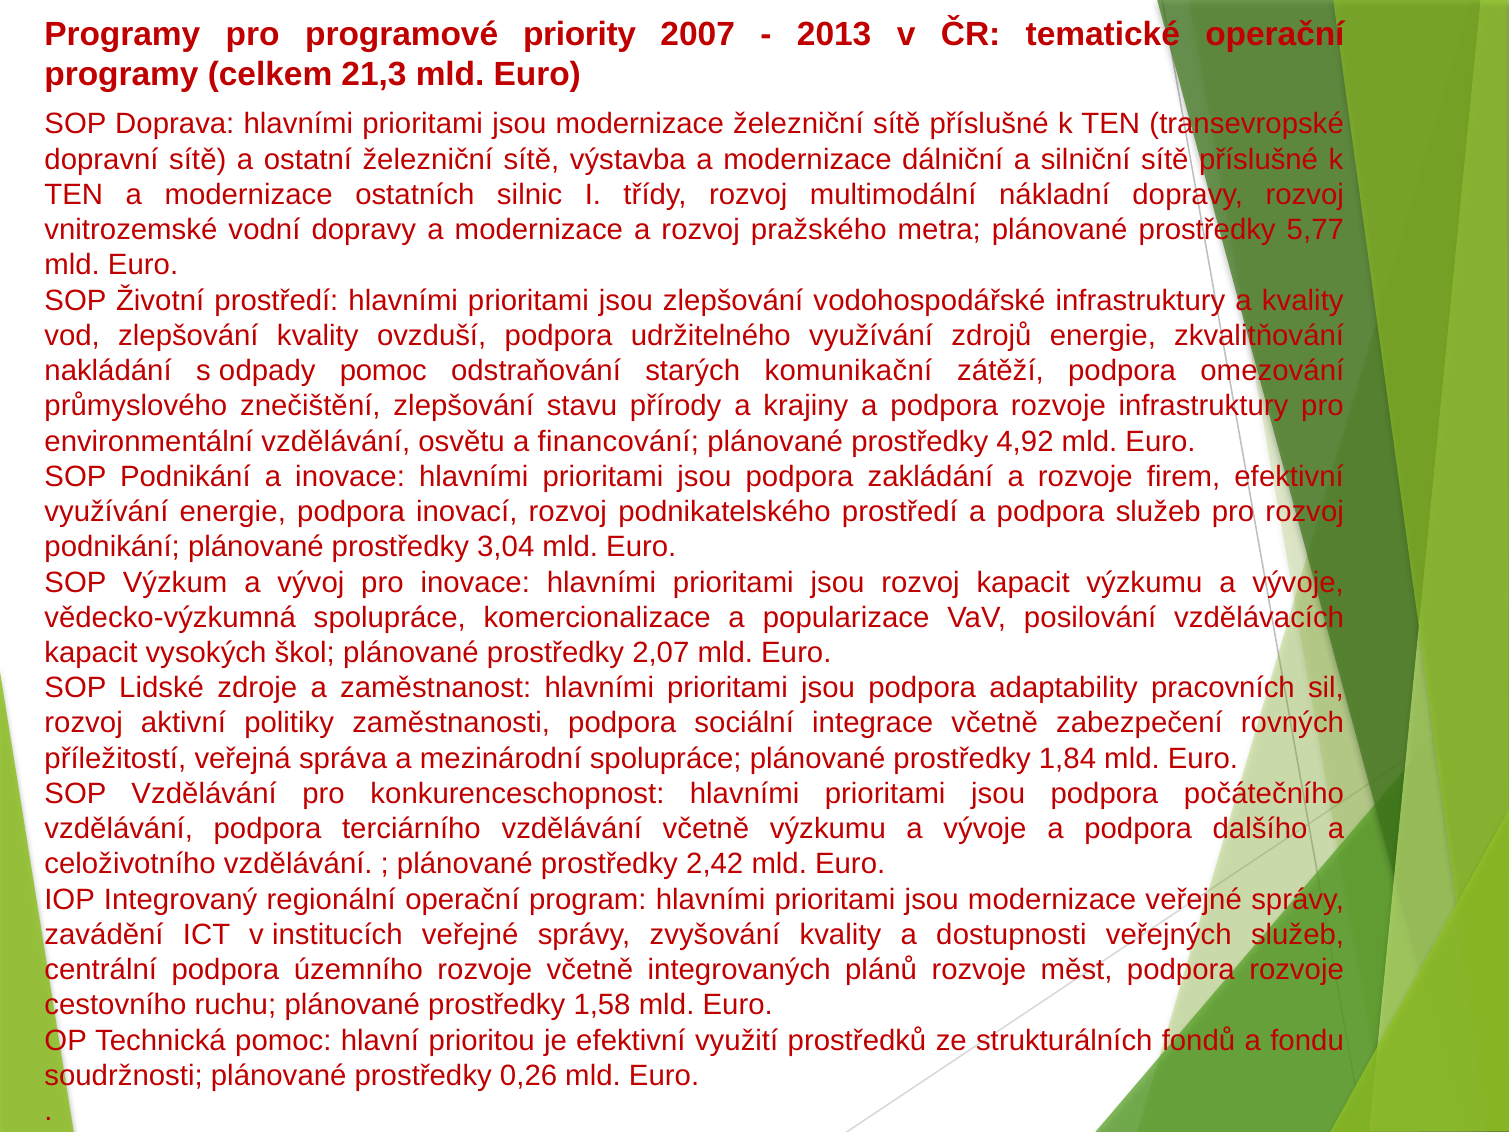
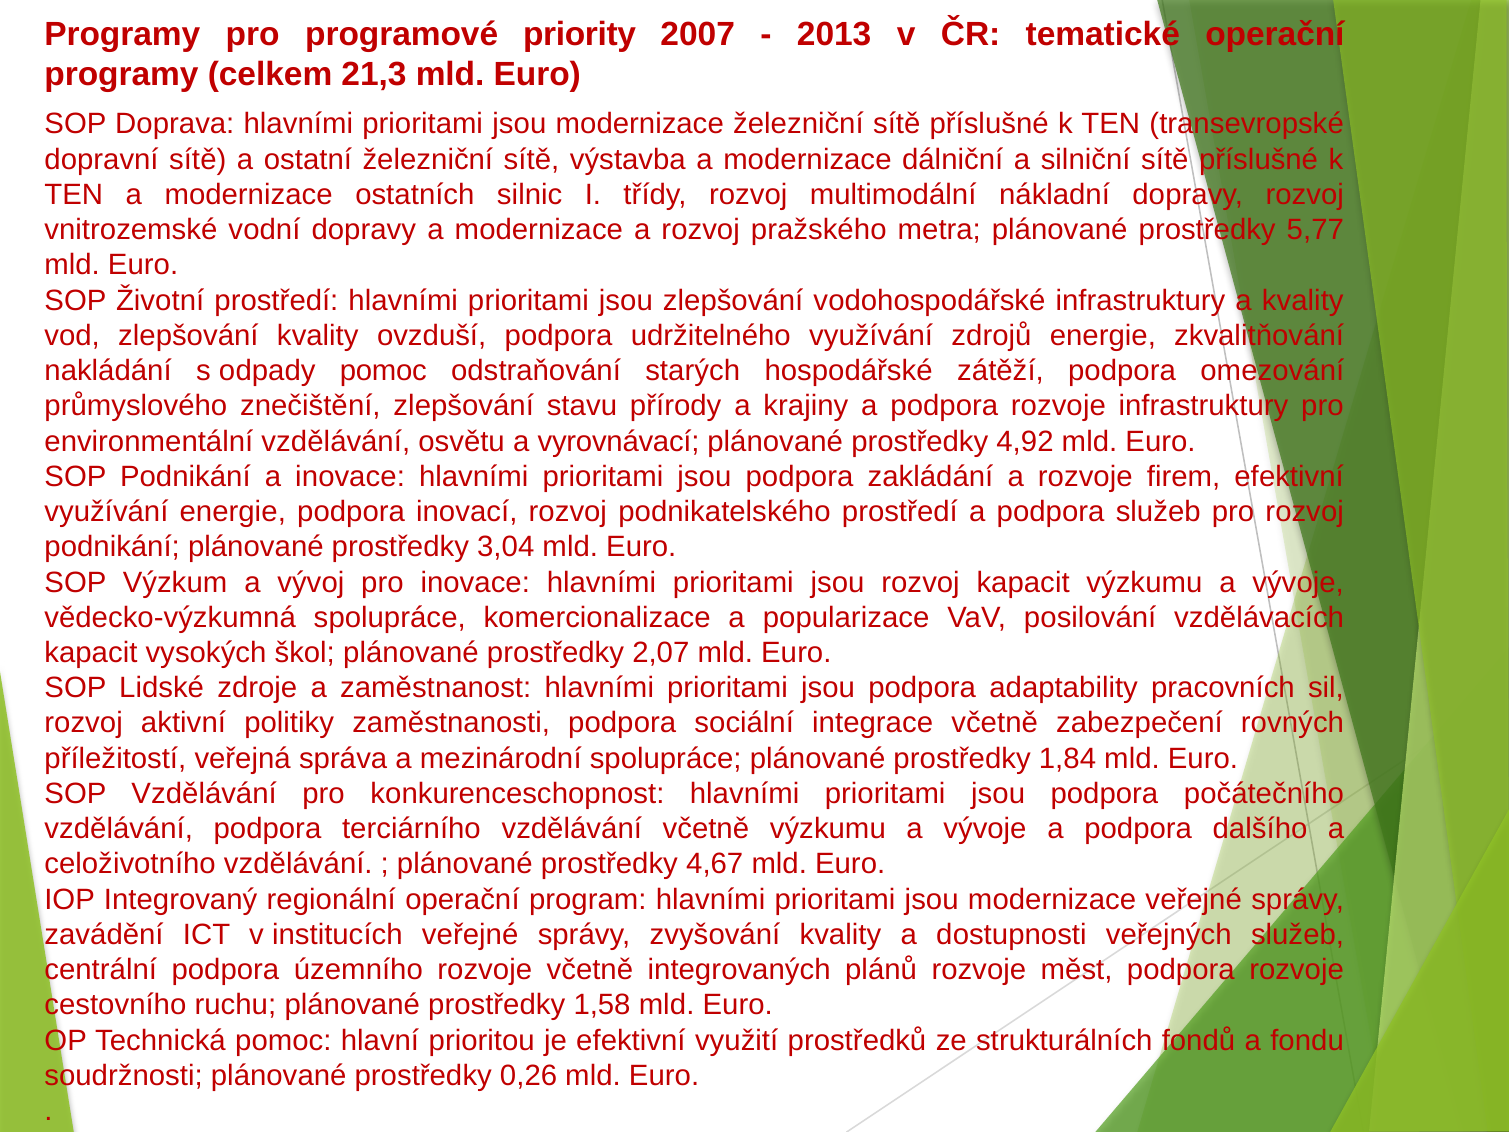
komunikační: komunikační -> hospodářské
financování: financování -> vyrovnávací
2,42: 2,42 -> 4,67
